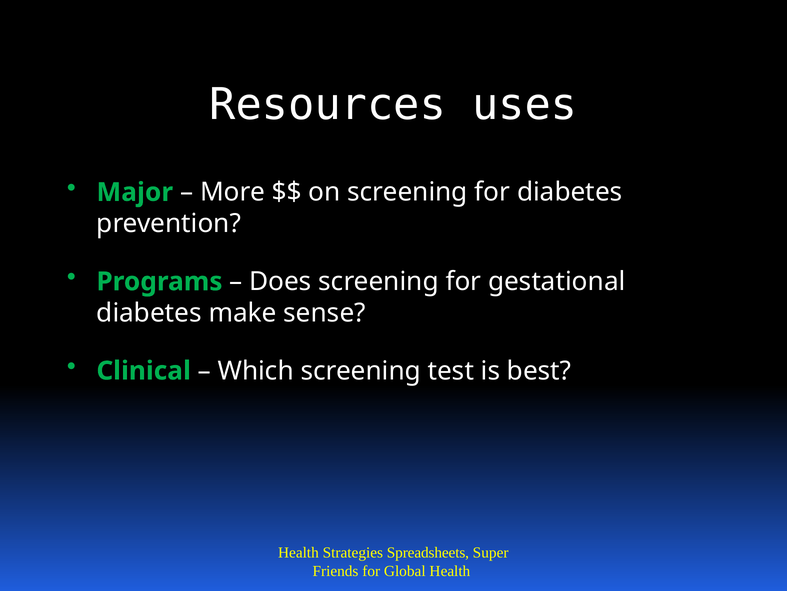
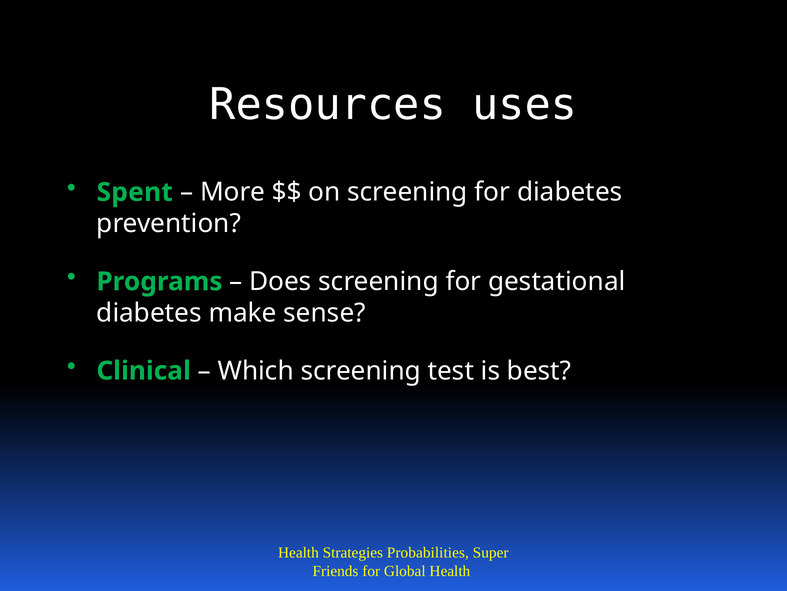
Major: Major -> Spent
Spreadsheets: Spreadsheets -> Probabilities
